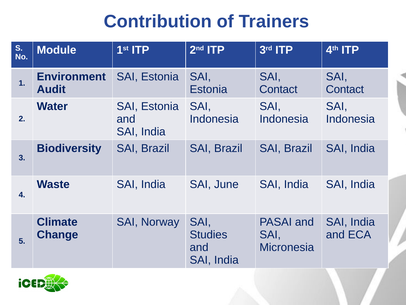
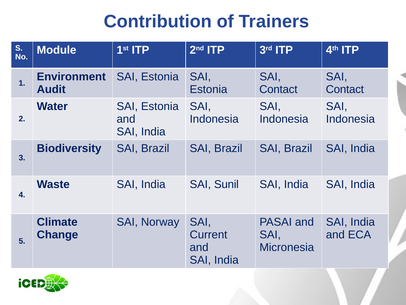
June: June -> Sunil
Studies: Studies -> Current
